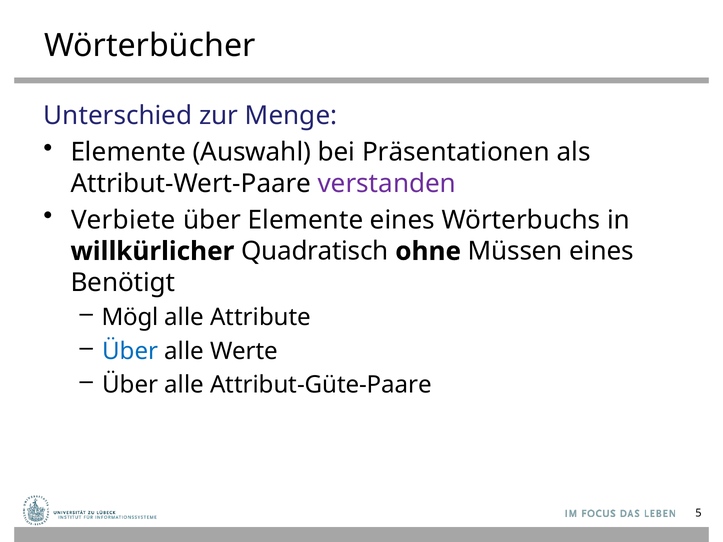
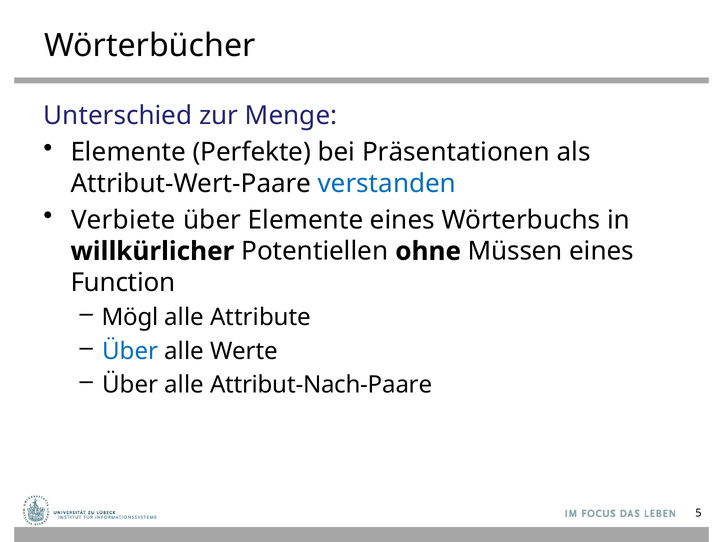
Auswahl: Auswahl -> Perfekte
verstanden colour: purple -> blue
Quadratisch: Quadratisch -> Potentiellen
Benötigt: Benötigt -> Function
Attribut-Güte-Paare: Attribut-Güte-Paare -> Attribut-Nach-Paare
